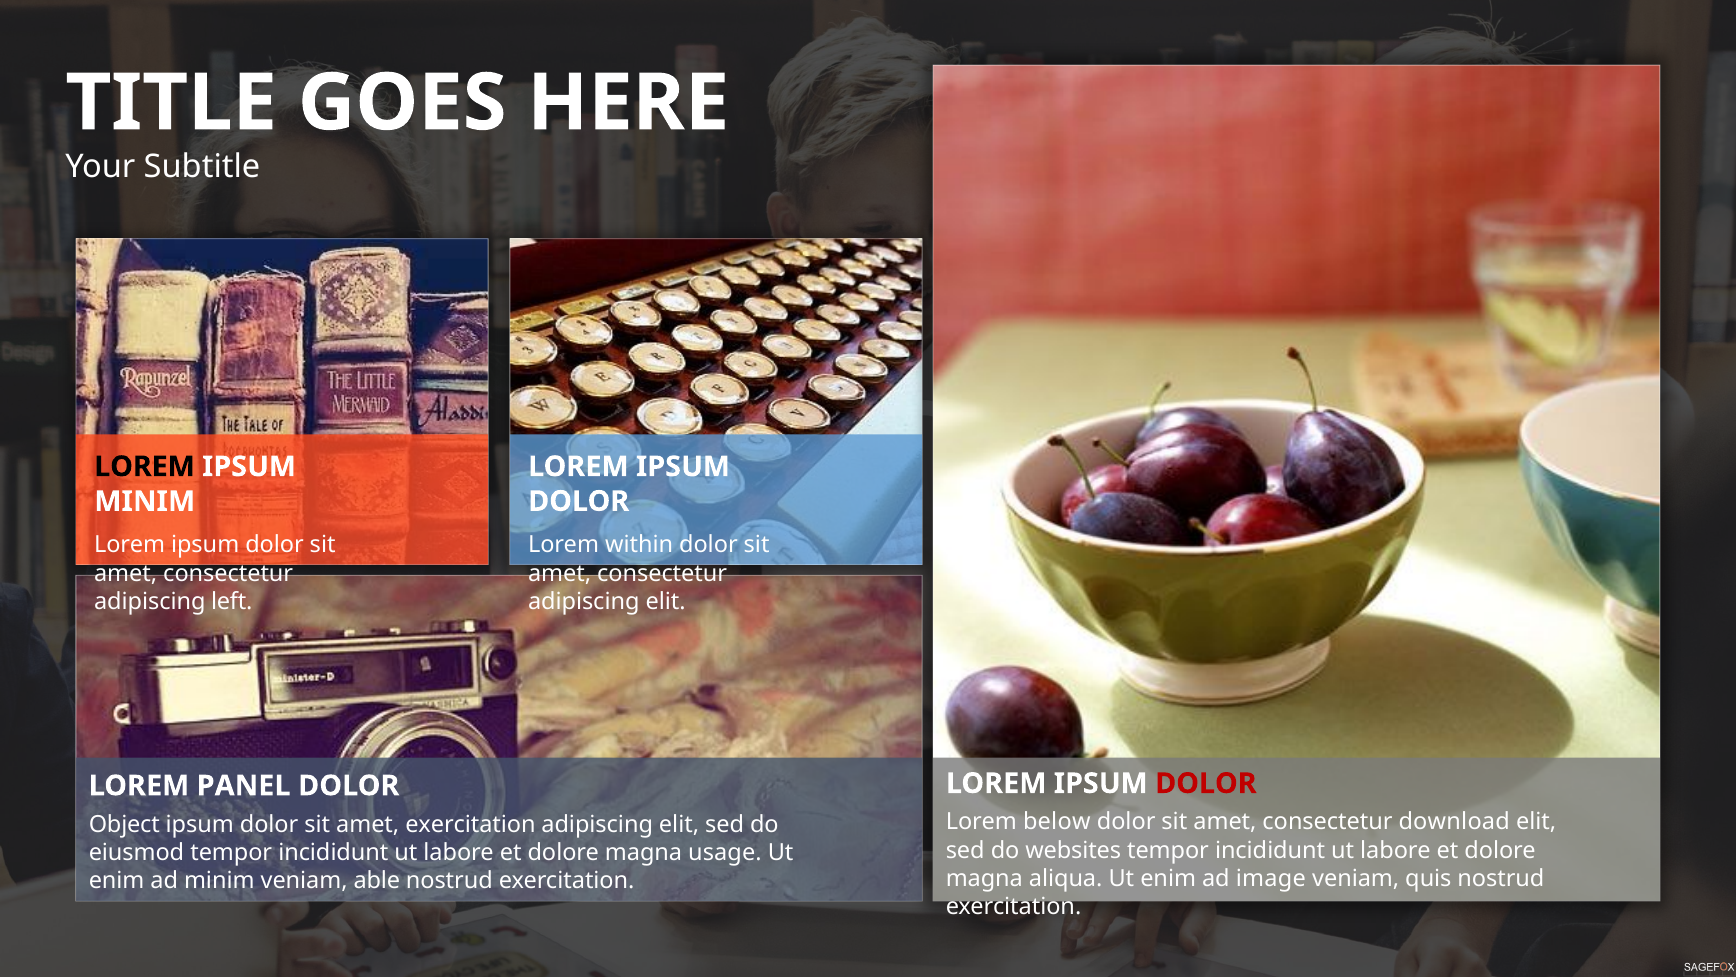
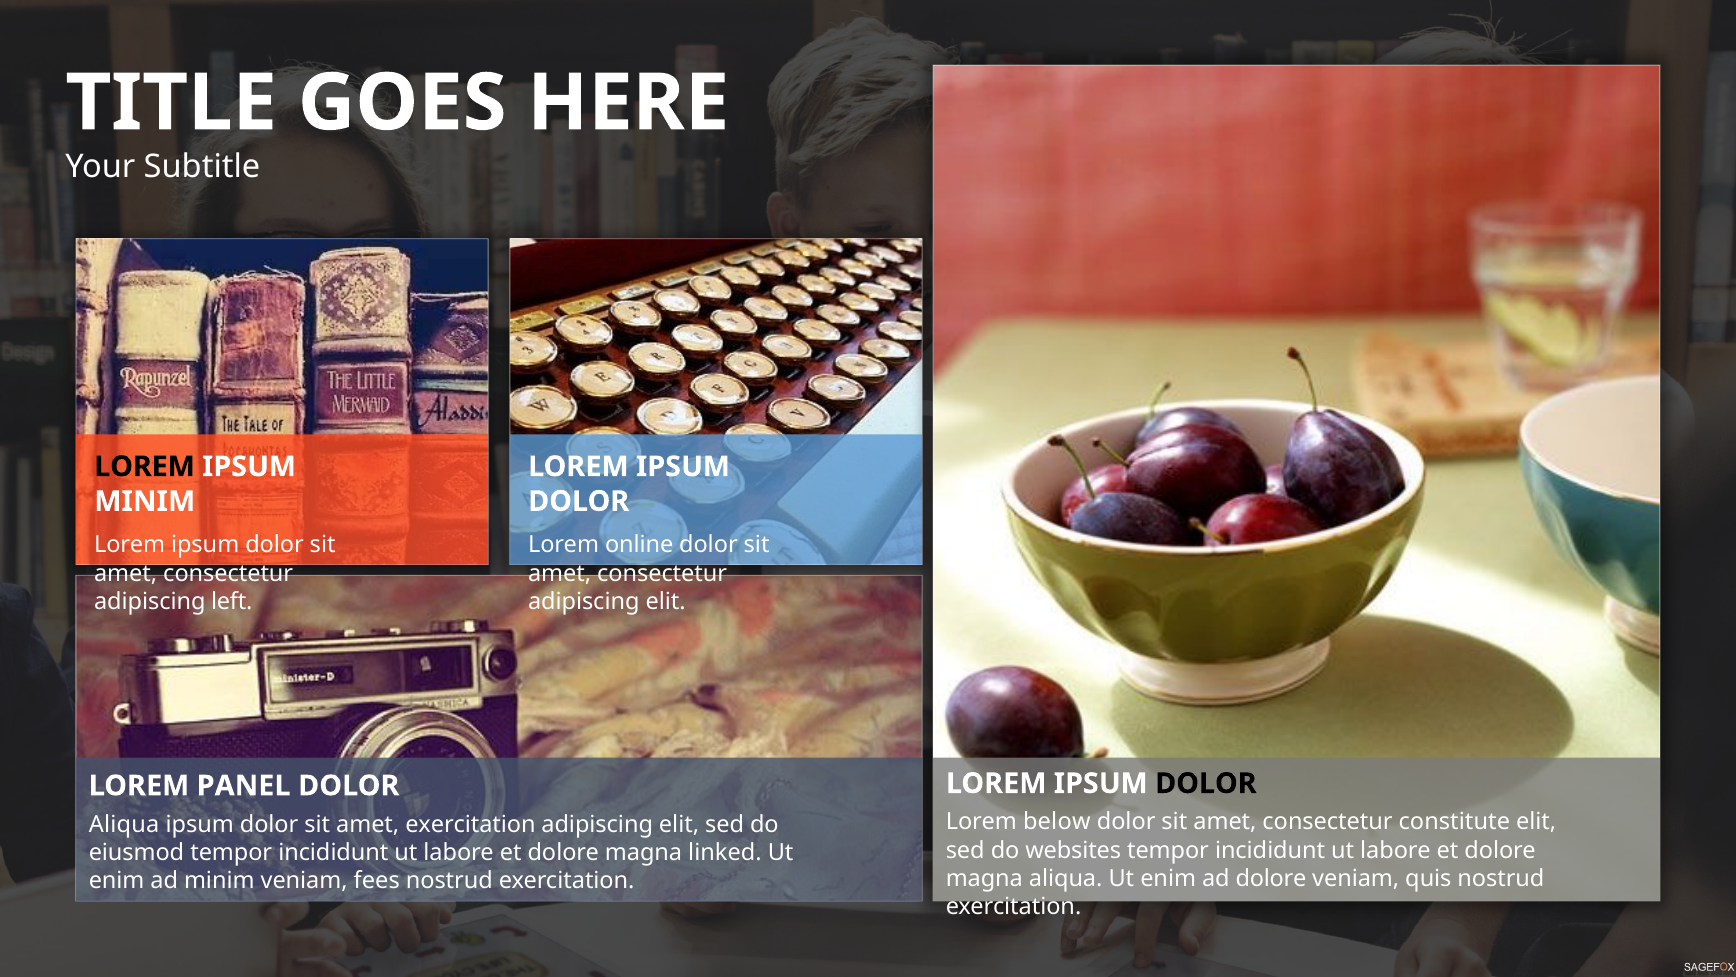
within: within -> online
DOLOR at (1206, 783) colour: red -> black
download: download -> constitute
Object at (124, 824): Object -> Aliqua
usage: usage -> linked
ad image: image -> dolore
able: able -> fees
